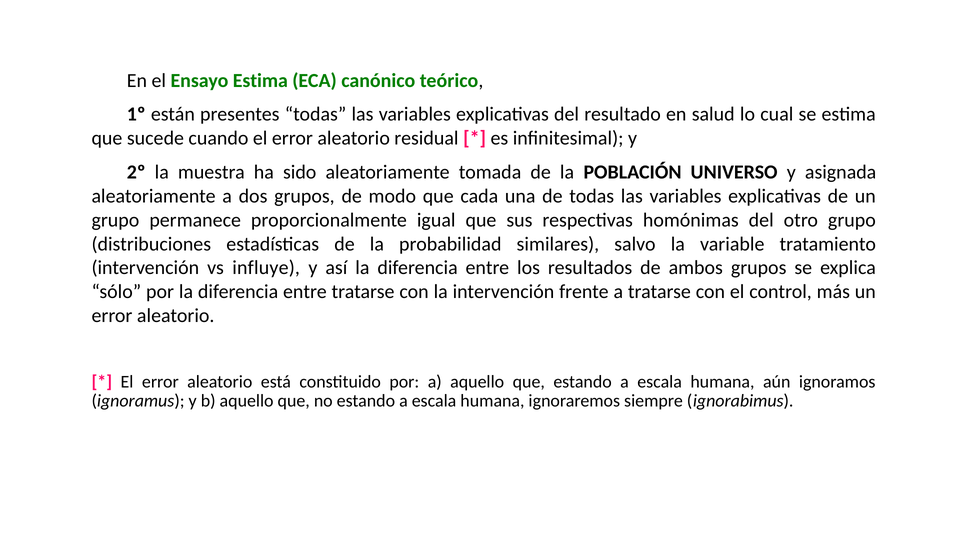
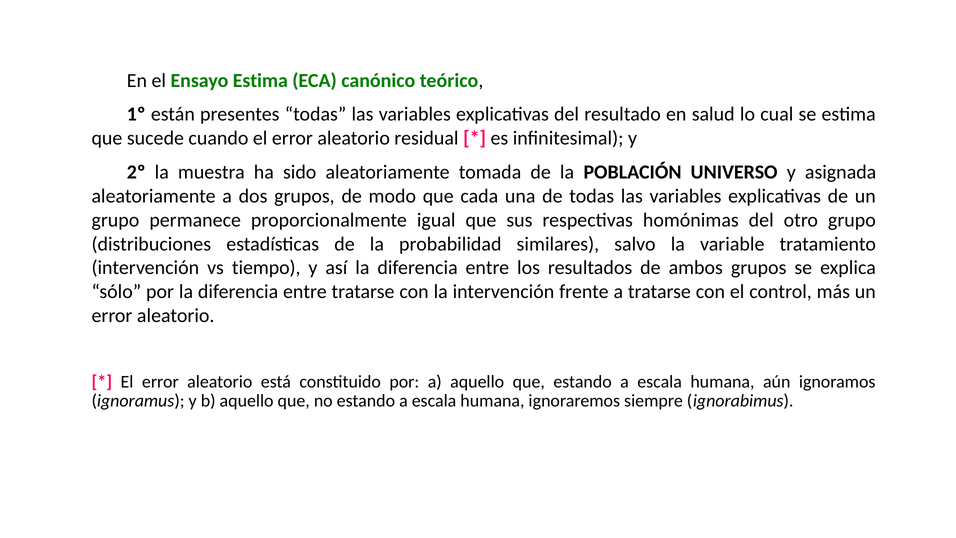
influye: influye -> tiempo
